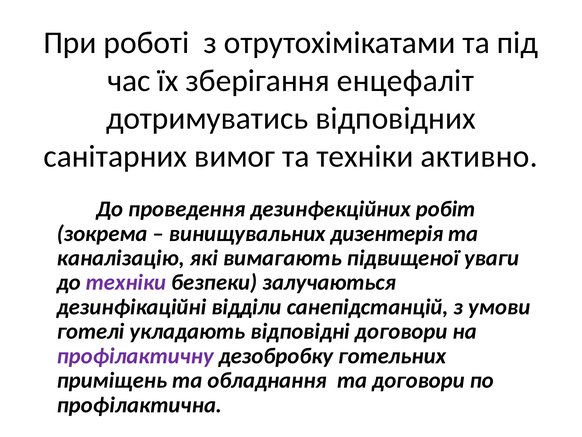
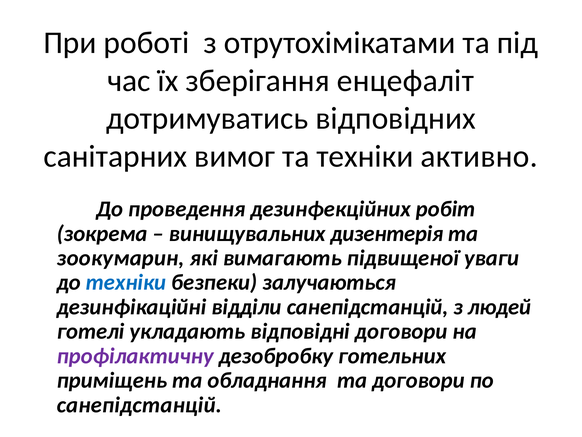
каналізацію: каналізацію -> зоокумарин
техніки at (126, 282) colour: purple -> blue
умови: умови -> людей
профілактична at (139, 404): профілактична -> санепідстанцій
